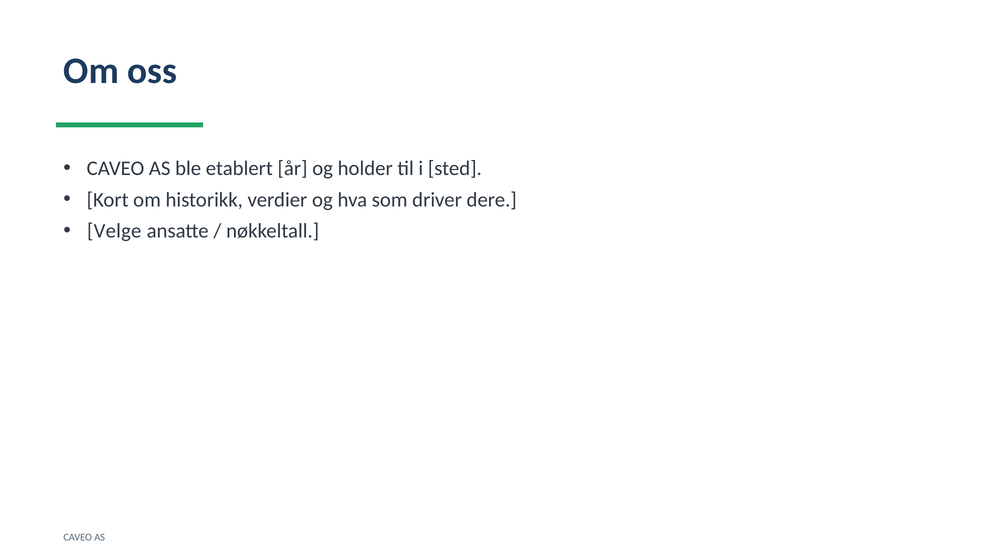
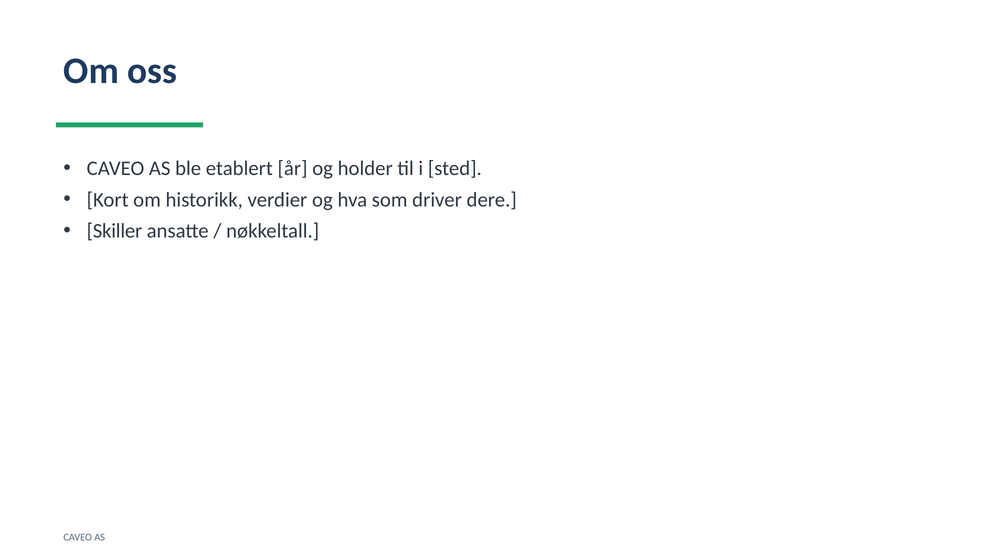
Velge: Velge -> Skiller
